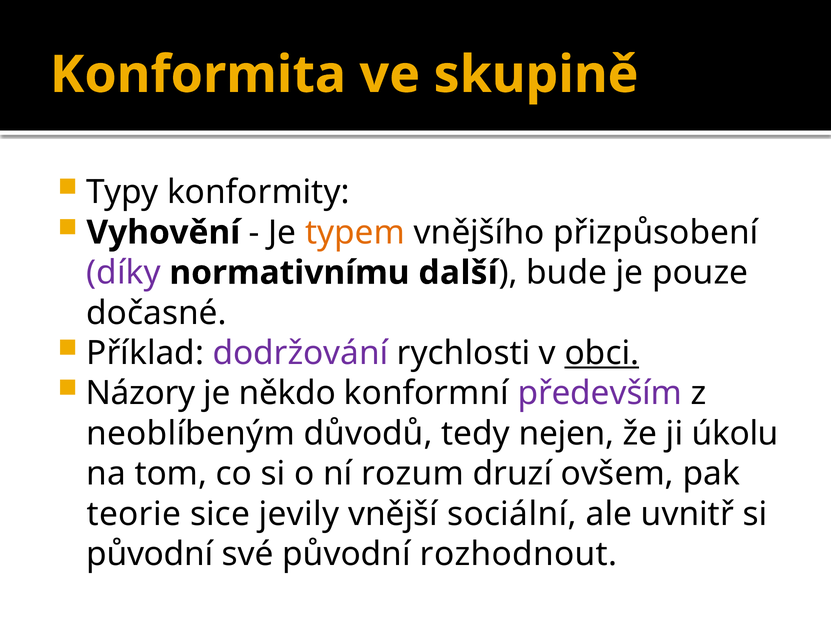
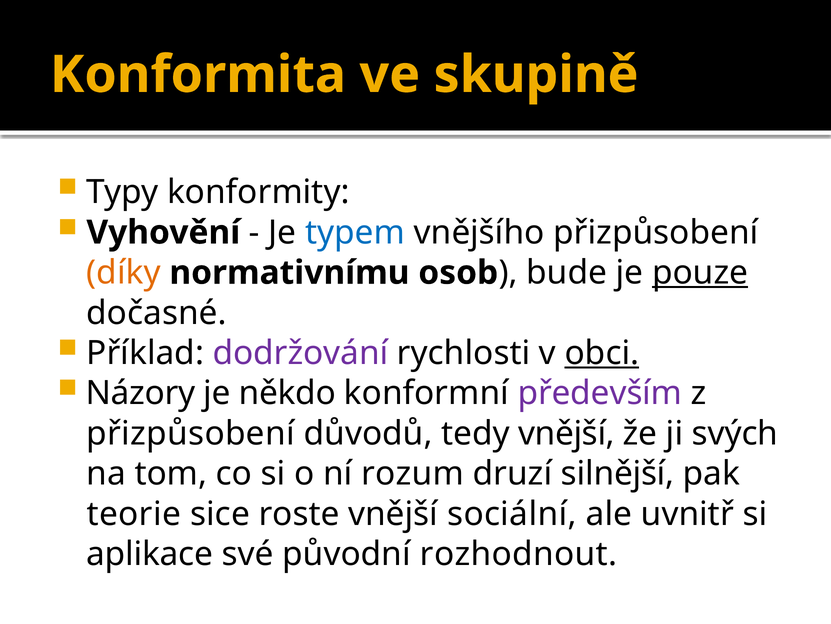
typem colour: orange -> blue
díky colour: purple -> orange
další: další -> osob
pouze underline: none -> present
neoblíbeným at (191, 433): neoblíbeným -> přizpůsobení
tedy nejen: nejen -> vnější
úkolu: úkolu -> svých
ovšem: ovšem -> silnější
jevily: jevily -> roste
původní at (150, 554): původní -> aplikace
